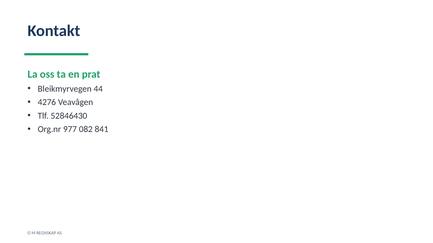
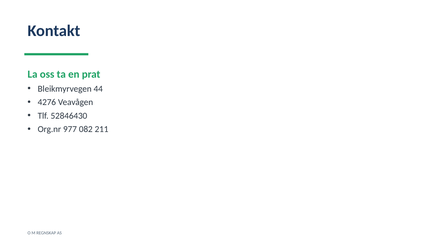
841: 841 -> 211
